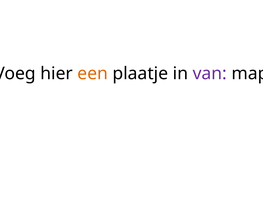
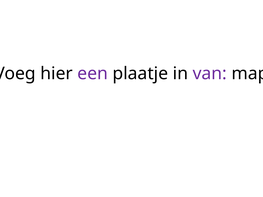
een colour: orange -> purple
